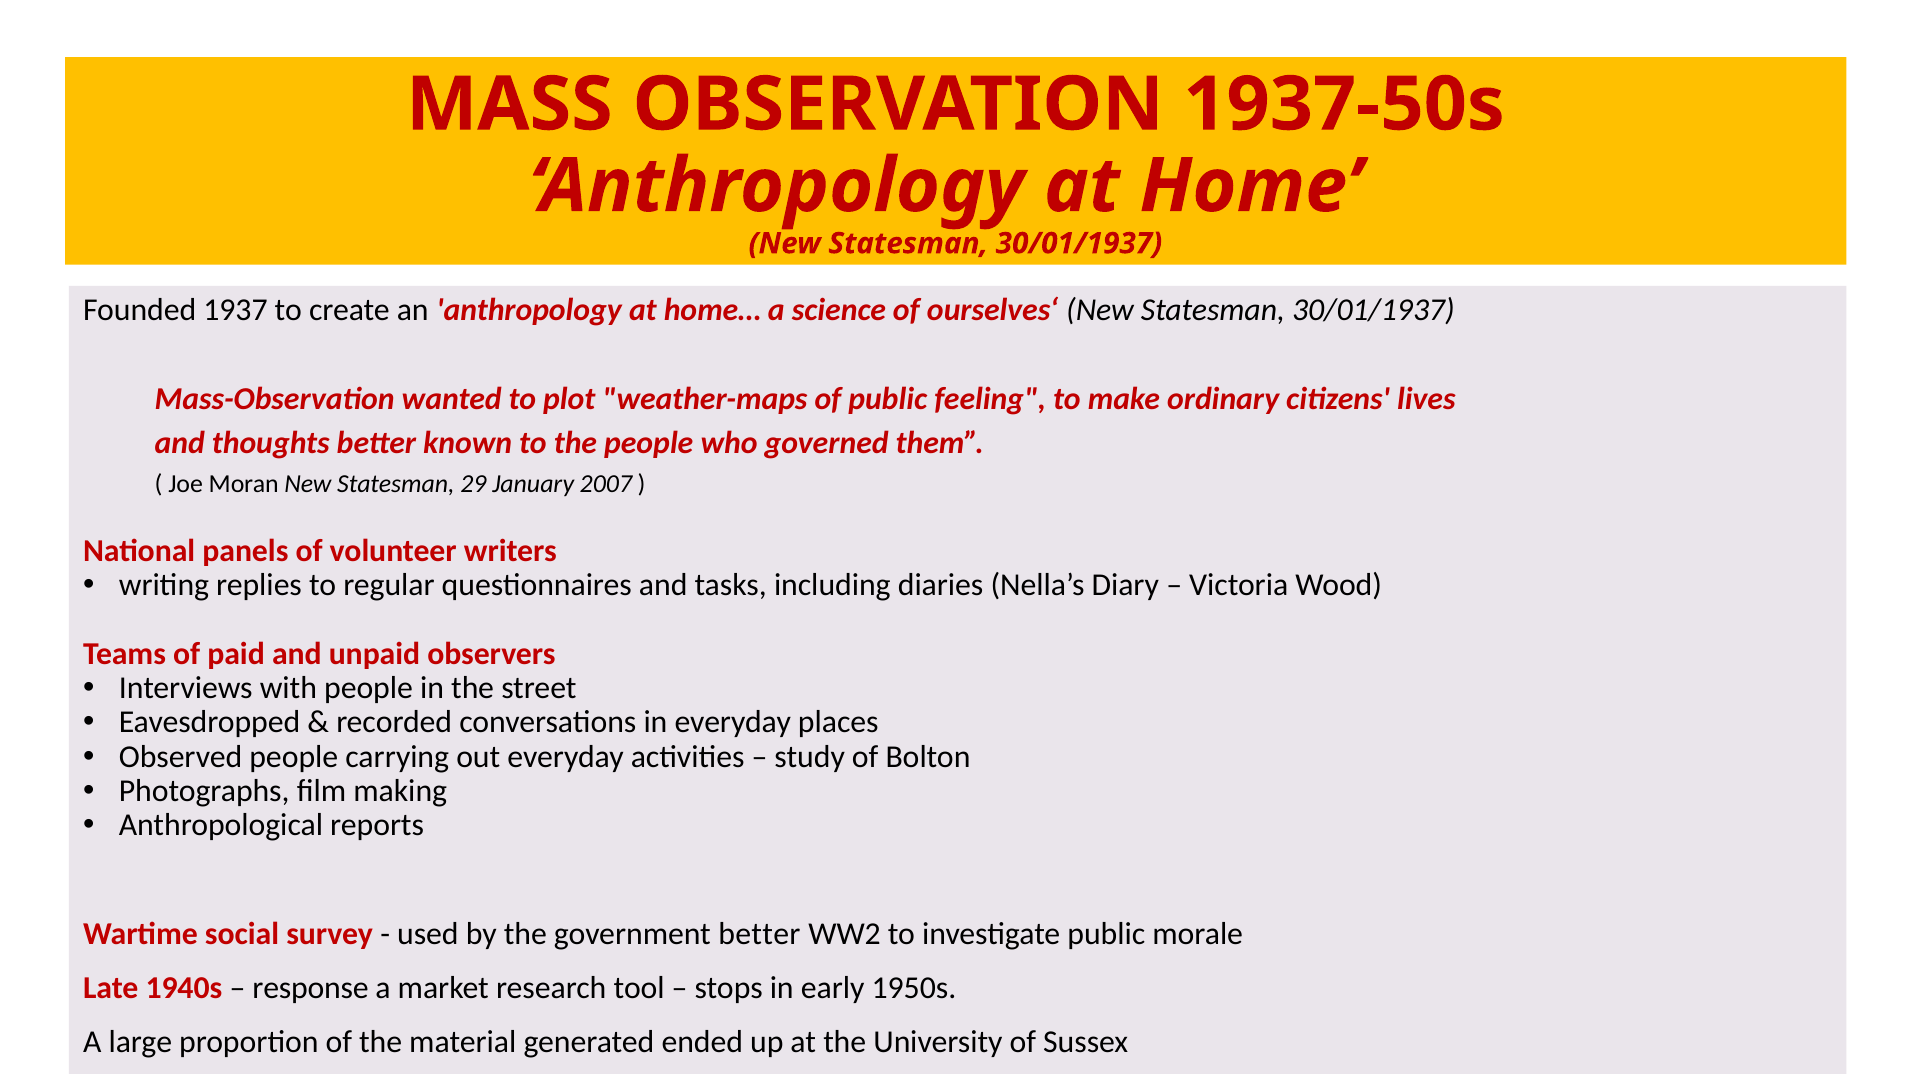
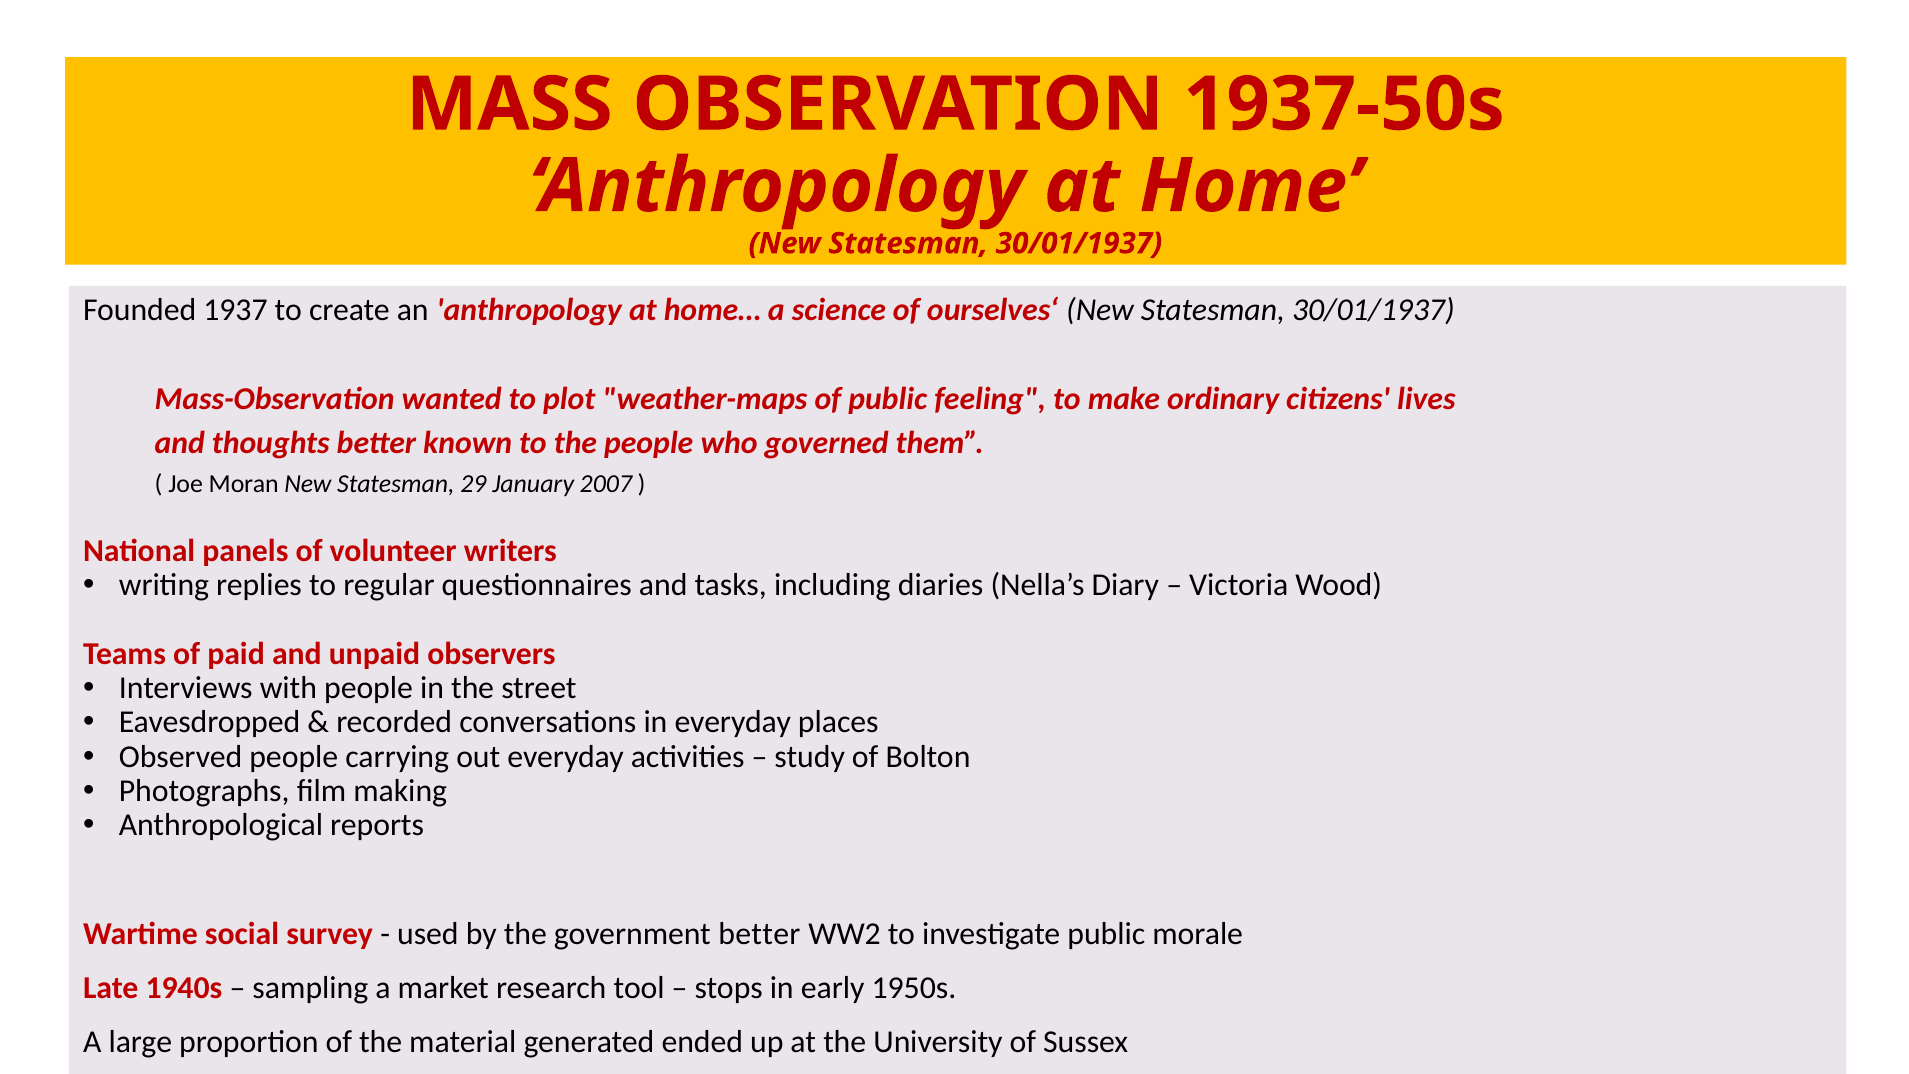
response: response -> sampling
